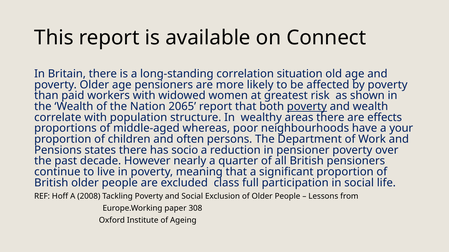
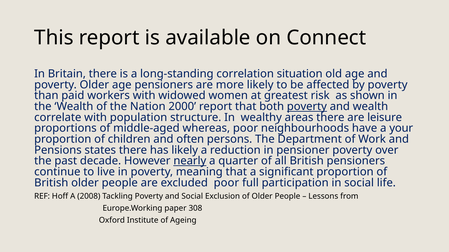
2065: 2065 -> 2000
effects: effects -> leisure
has socio: socio -> likely
nearly underline: none -> present
excluded class: class -> poor
